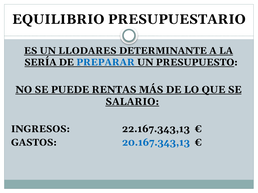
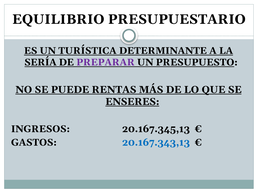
LLODARES: LLODARES -> TURÍSTICA
PREPARAR colour: blue -> purple
SALARIO: SALARIO -> ENSERES
22.167.343,13: 22.167.343,13 -> 20.167.345,13
